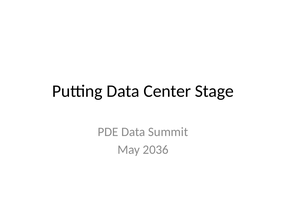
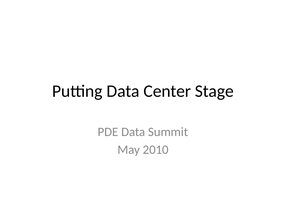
2036: 2036 -> 2010
